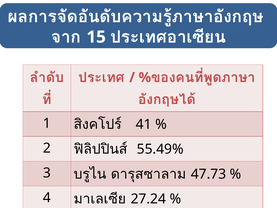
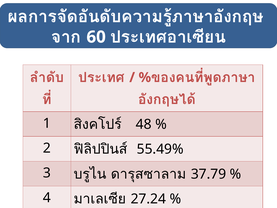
15: 15 -> 60
41: 41 -> 48
47.73: 47.73 -> 37.79
